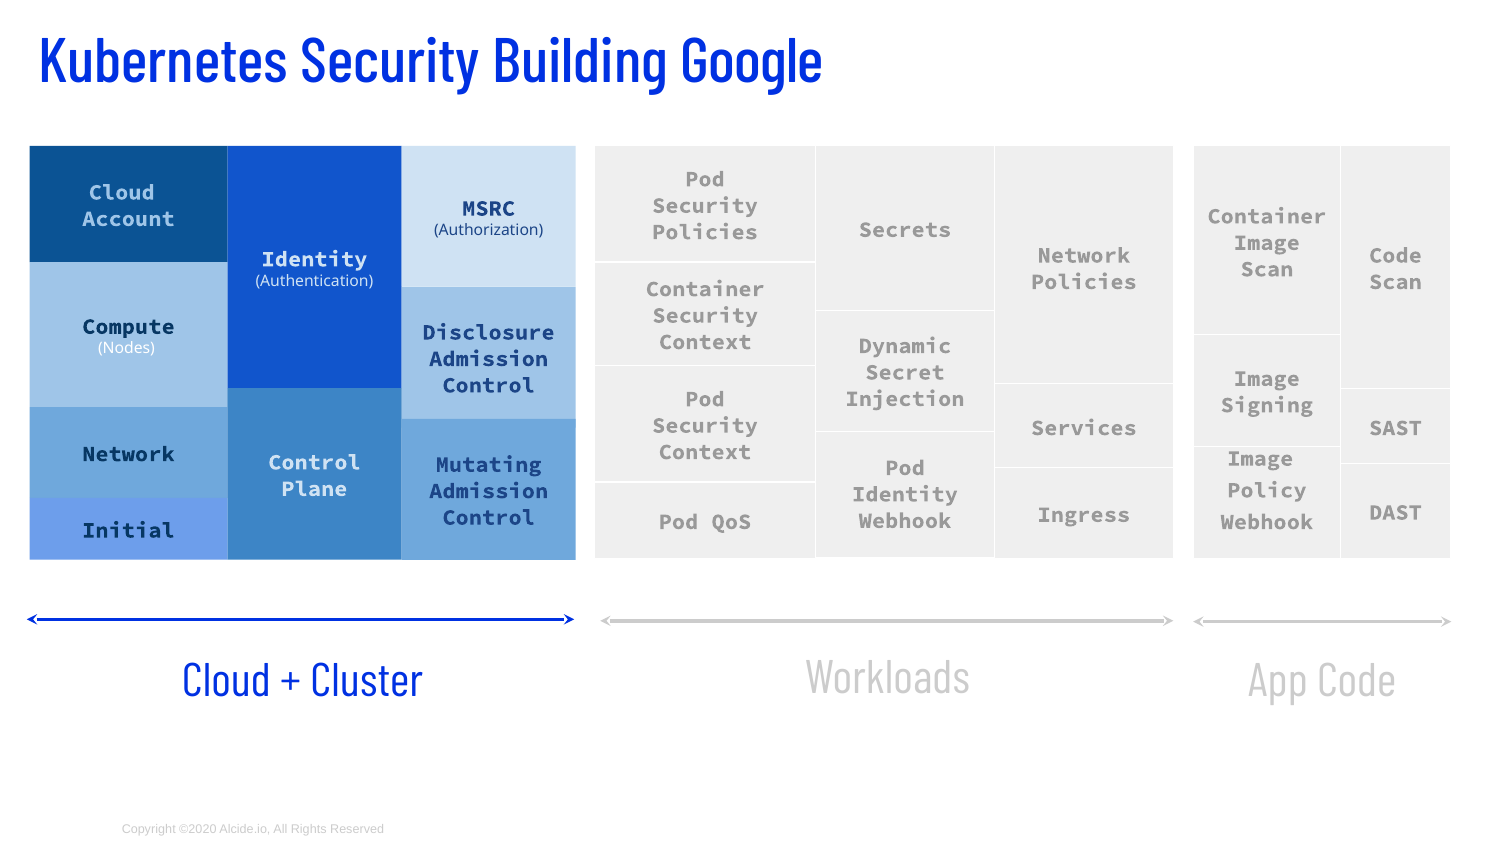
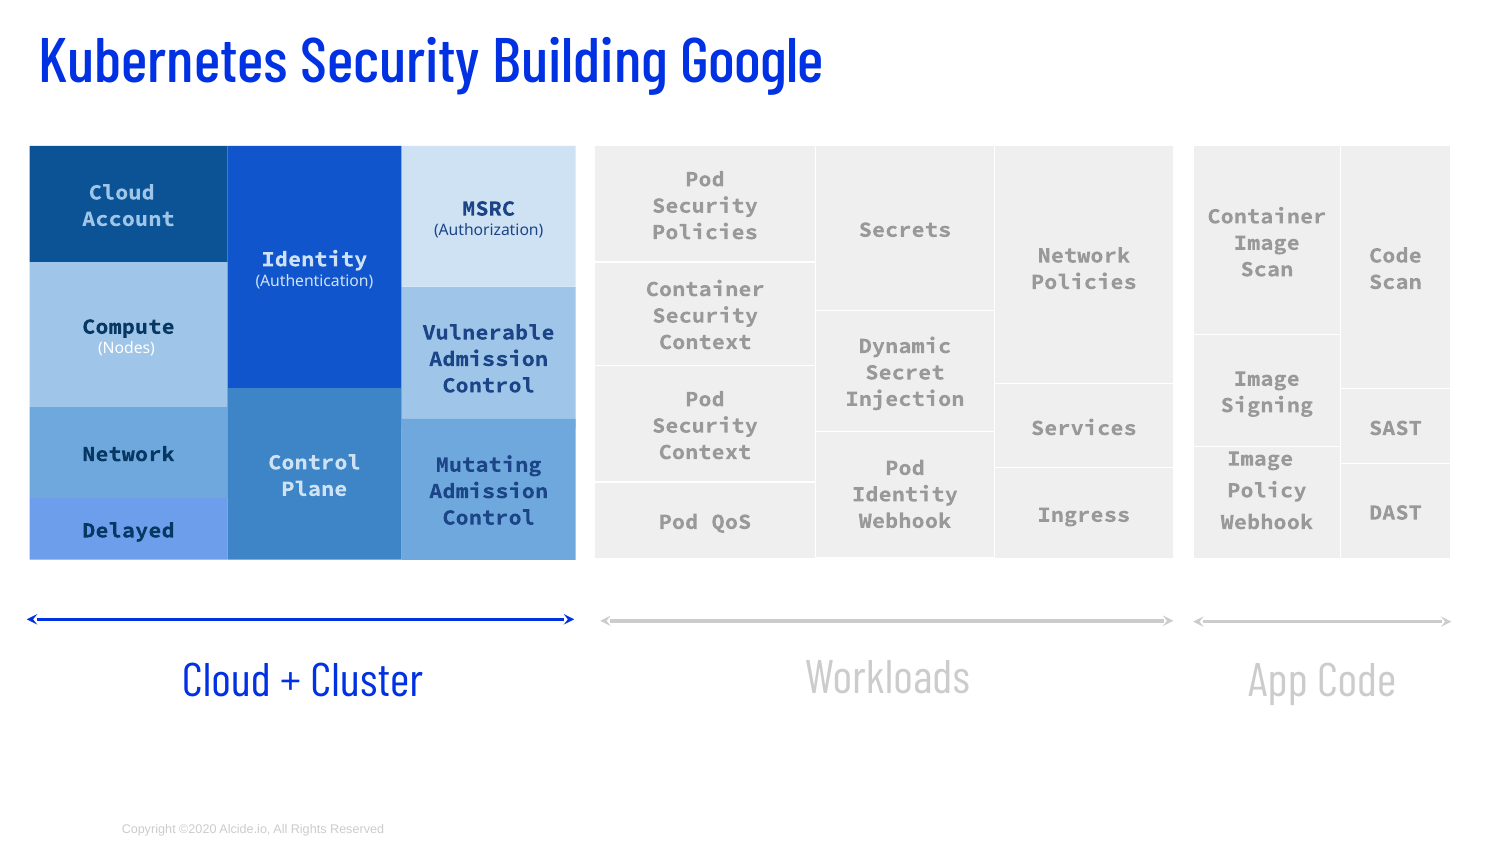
Disclosure: Disclosure -> Vulnerable
Initial: Initial -> Delayed
